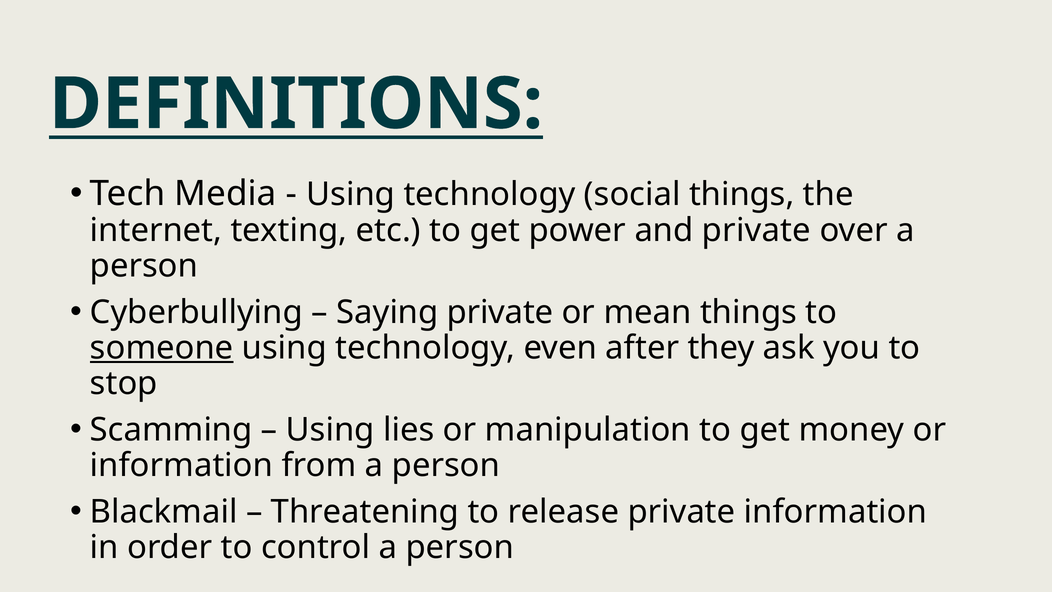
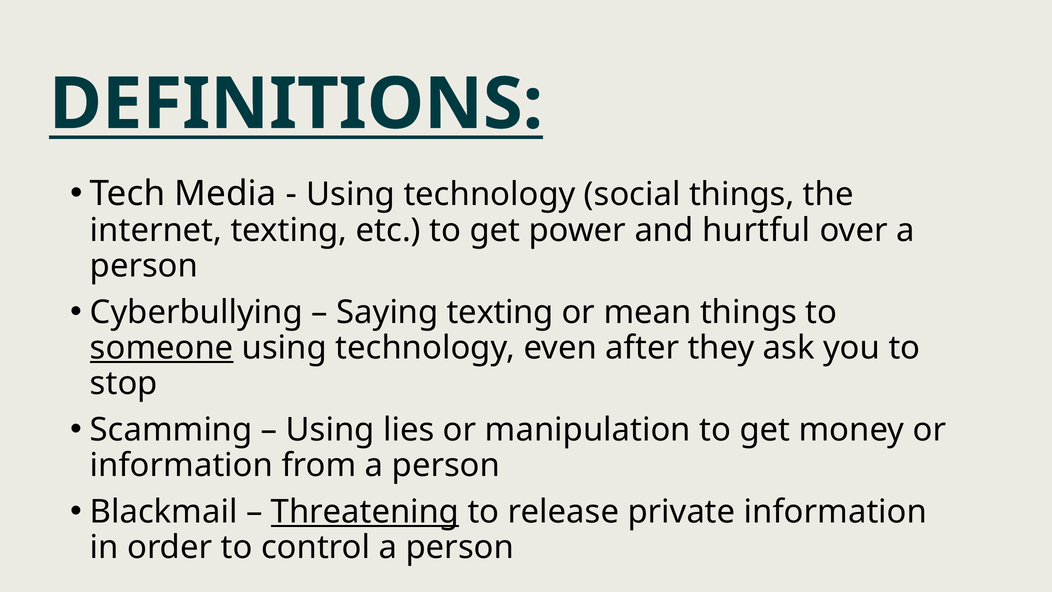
and private: private -> hurtful
Saying private: private -> texting
Threatening underline: none -> present
